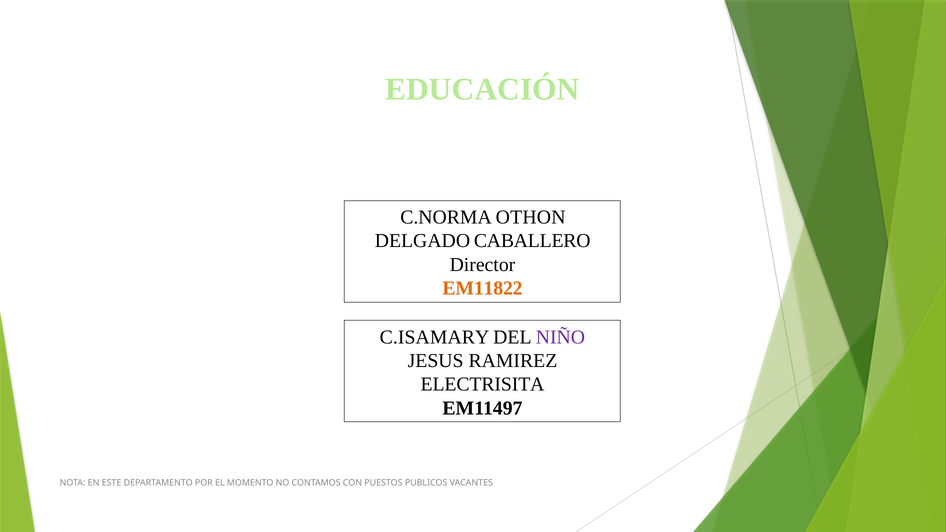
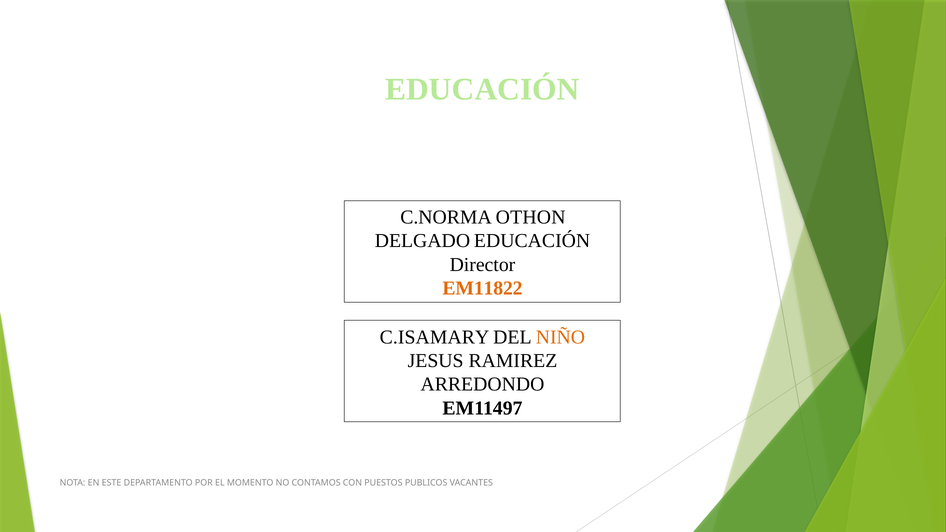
DELGADO CABALLERO: CABALLERO -> EDUCACIÓN
NIÑO colour: purple -> orange
ELECTRISITA: ELECTRISITA -> ARREDONDO
